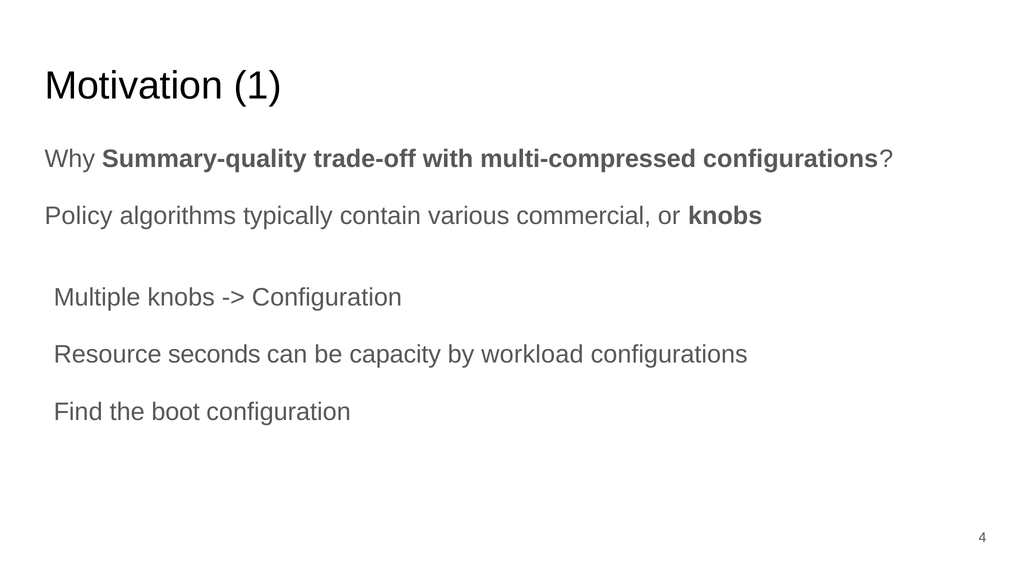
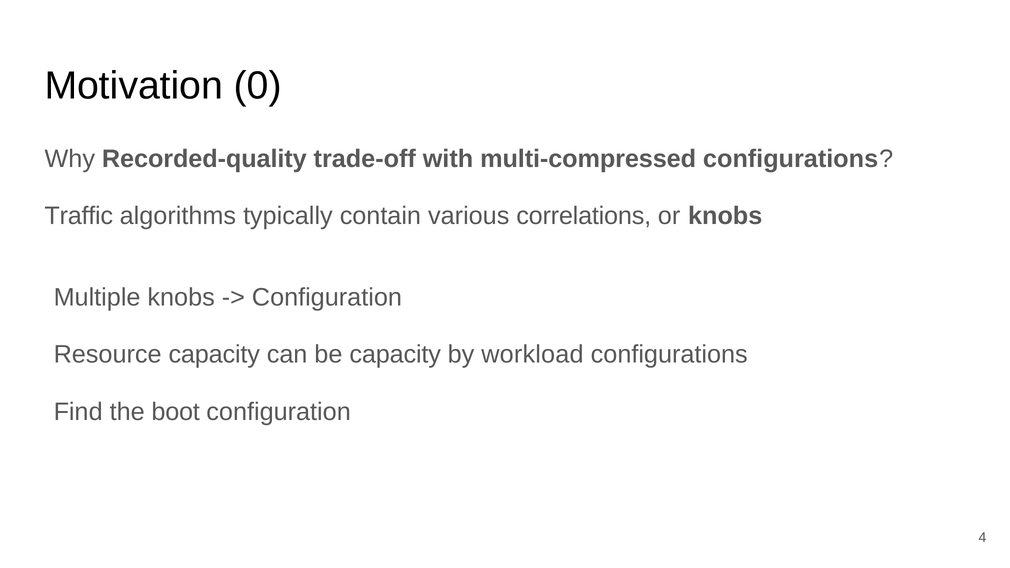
1: 1 -> 0
Summary-quality: Summary-quality -> Recorded-quality
Policy: Policy -> Traffic
commercial: commercial -> correlations
Resource seconds: seconds -> capacity
